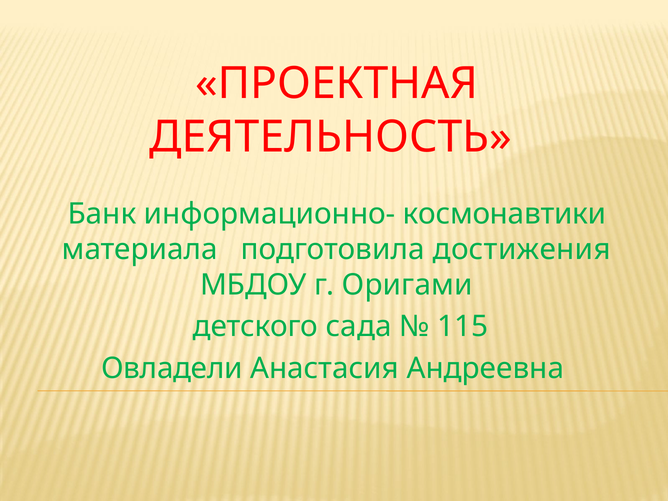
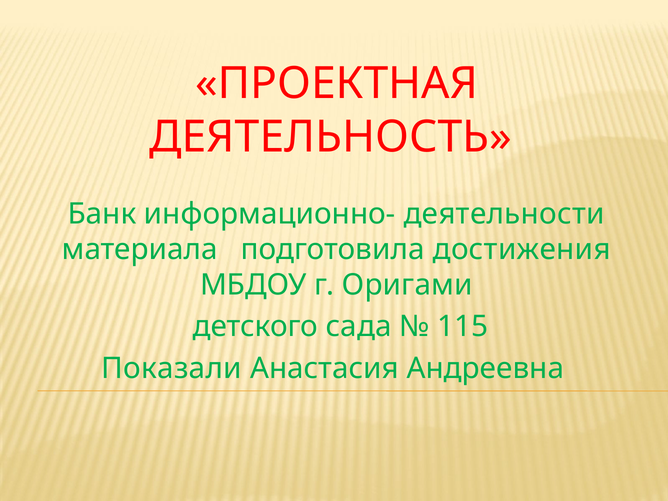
космонавтики: космонавтики -> деятельности
Овладели: Овладели -> Показали
